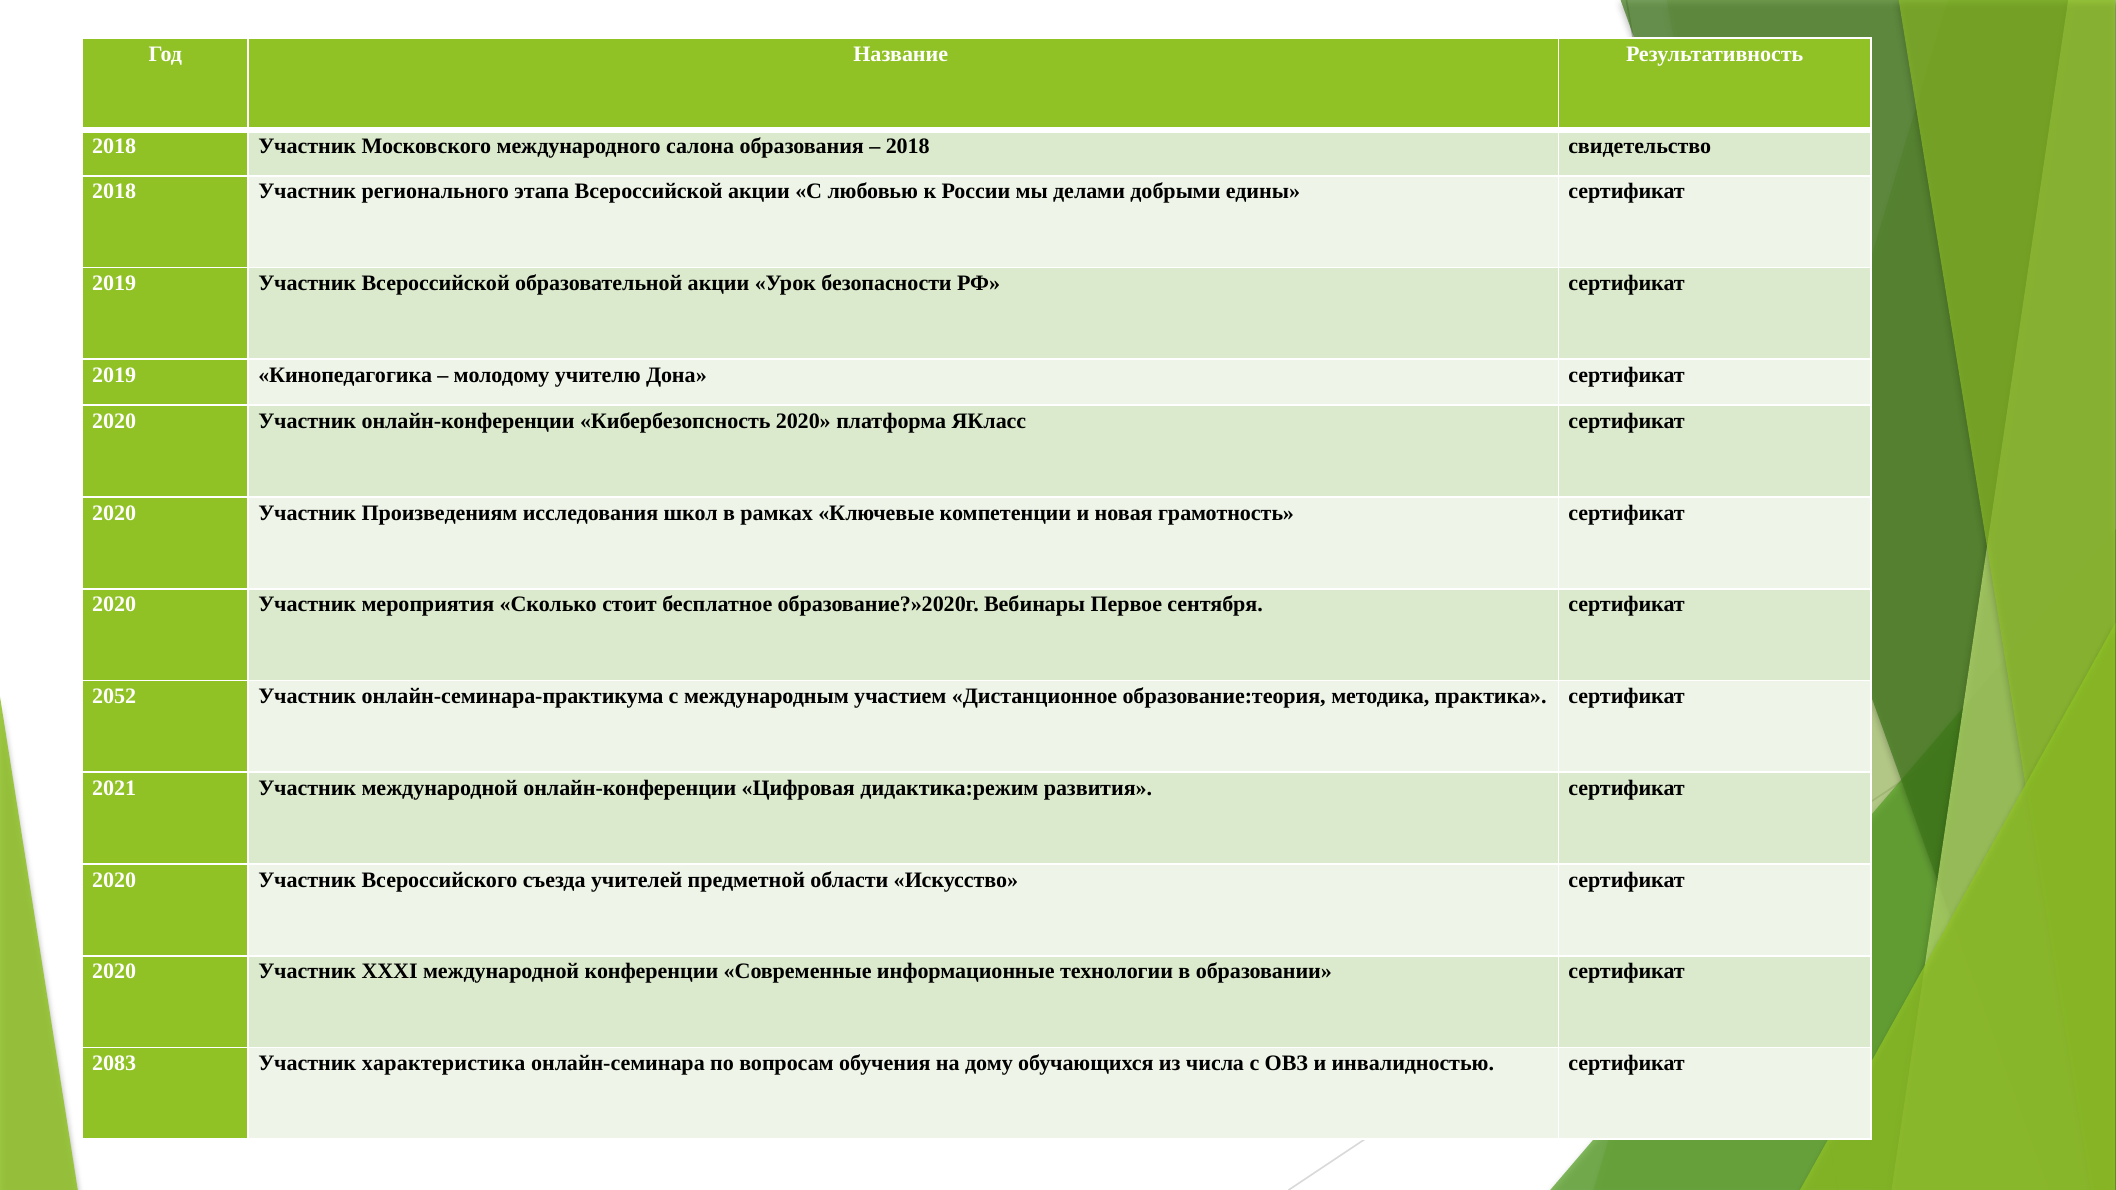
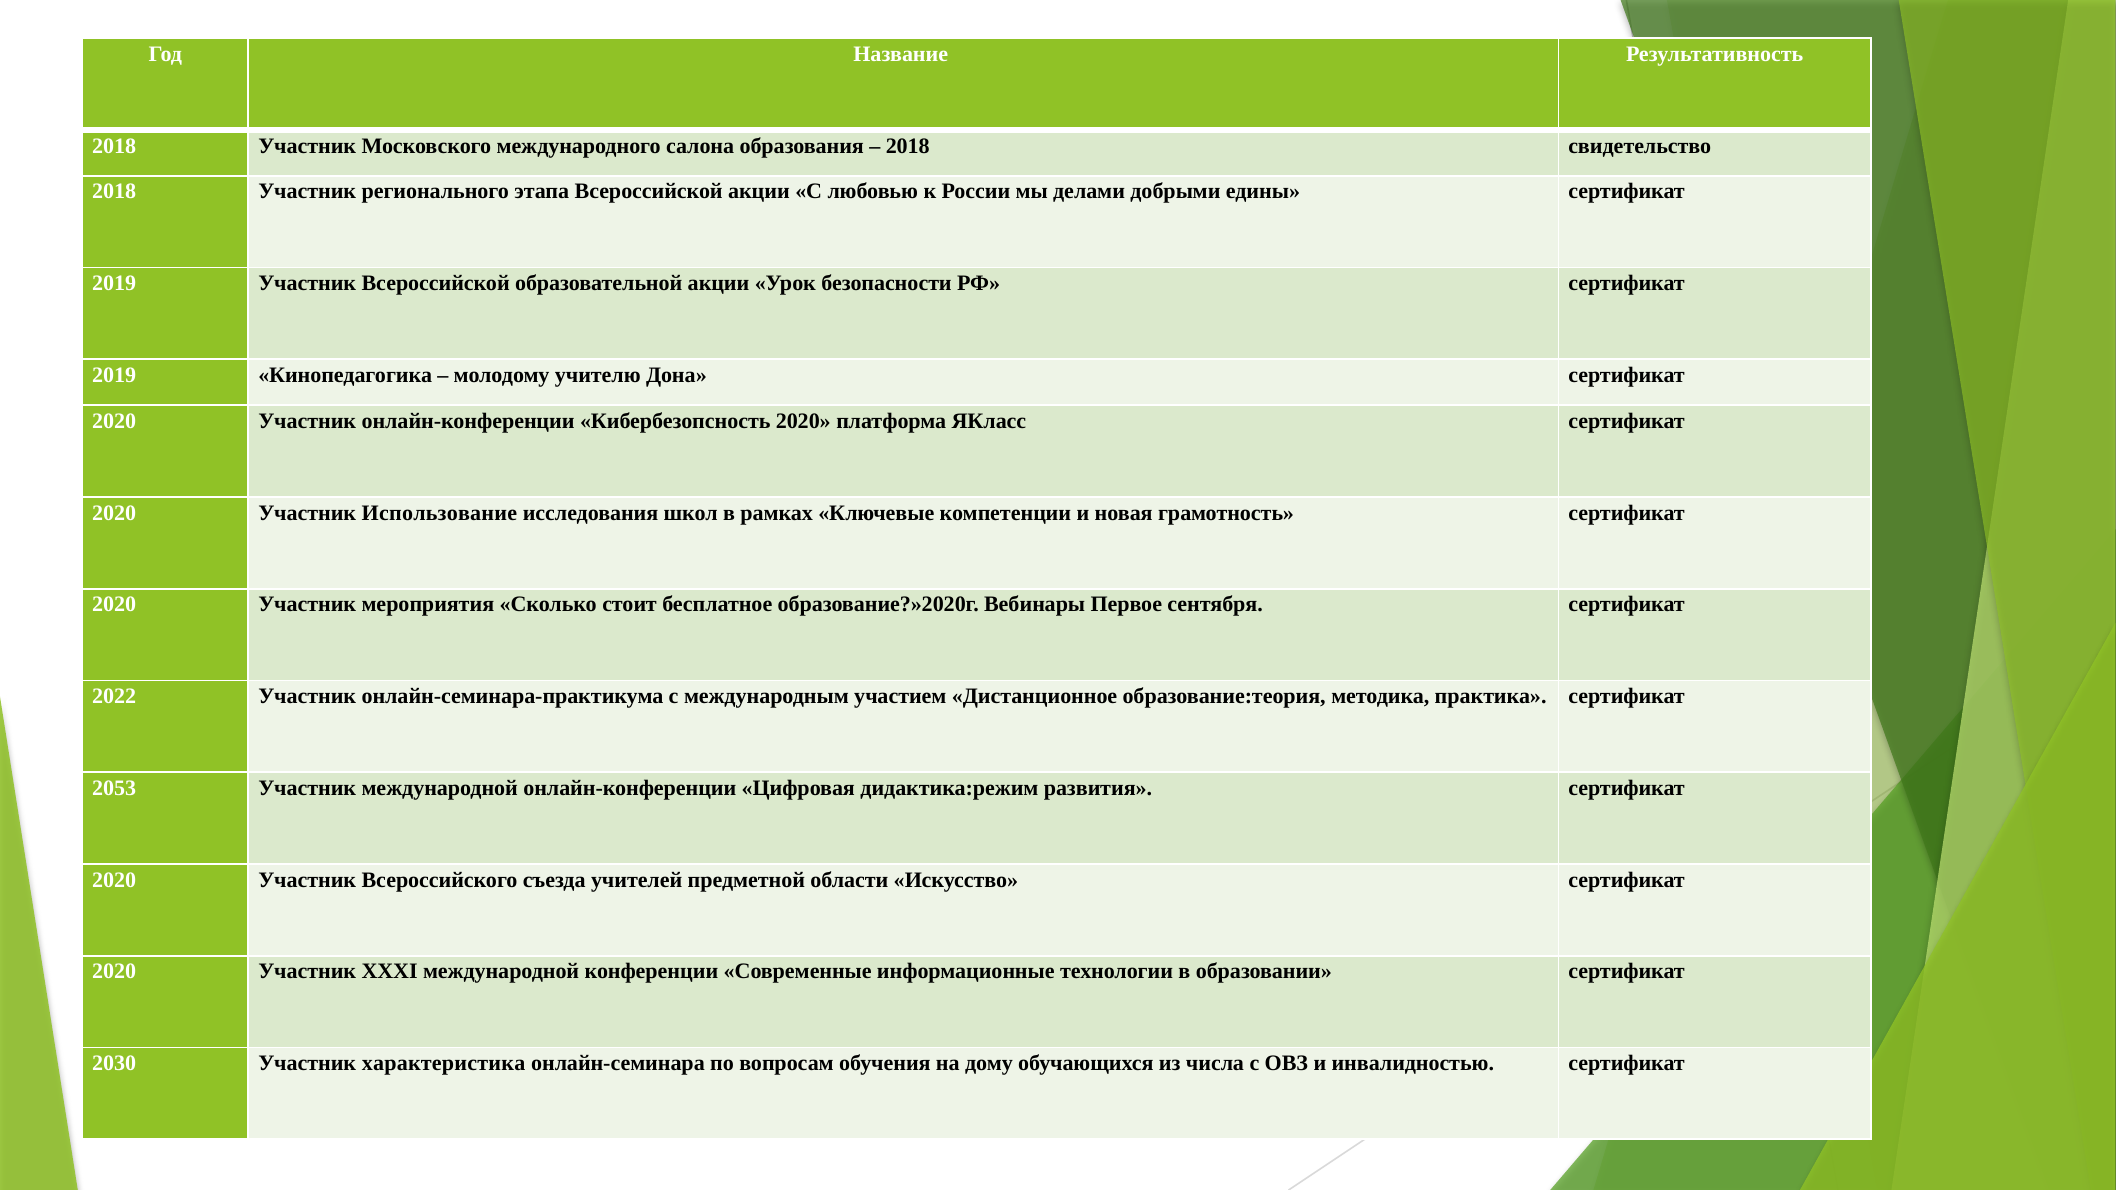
Произведениям: Произведениям -> Использование
2052: 2052 -> 2022
2021: 2021 -> 2053
2083: 2083 -> 2030
